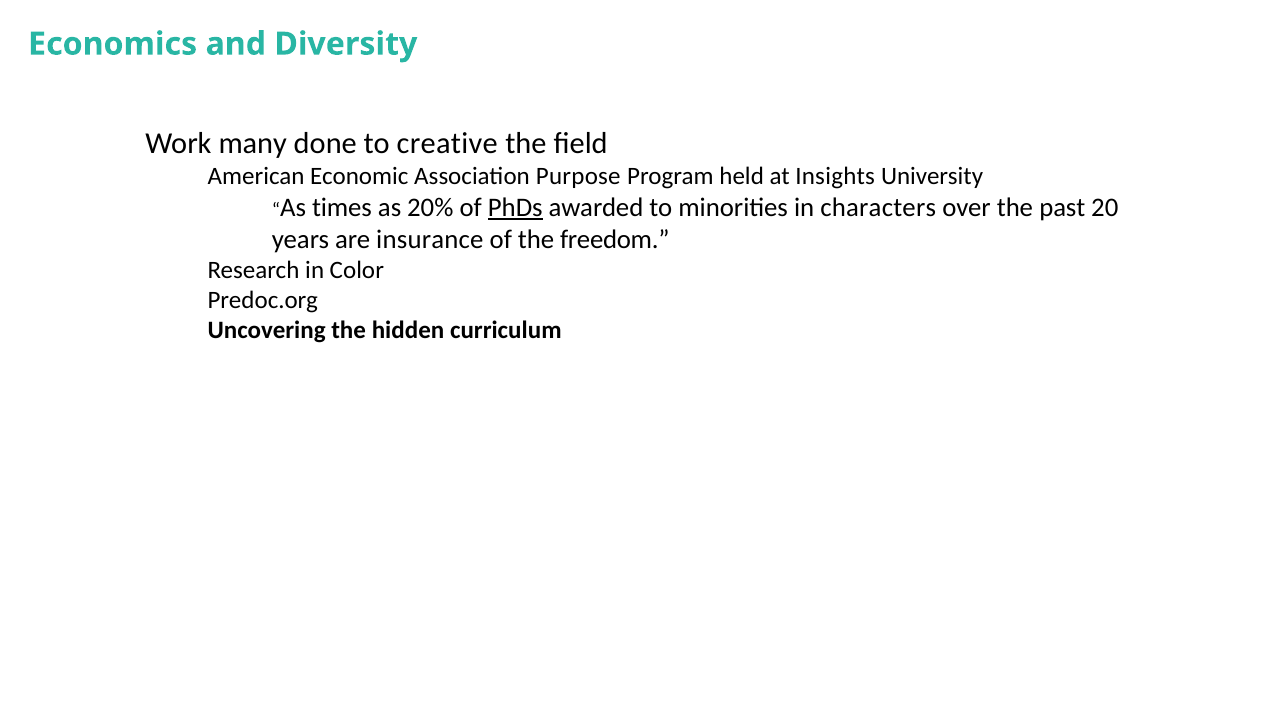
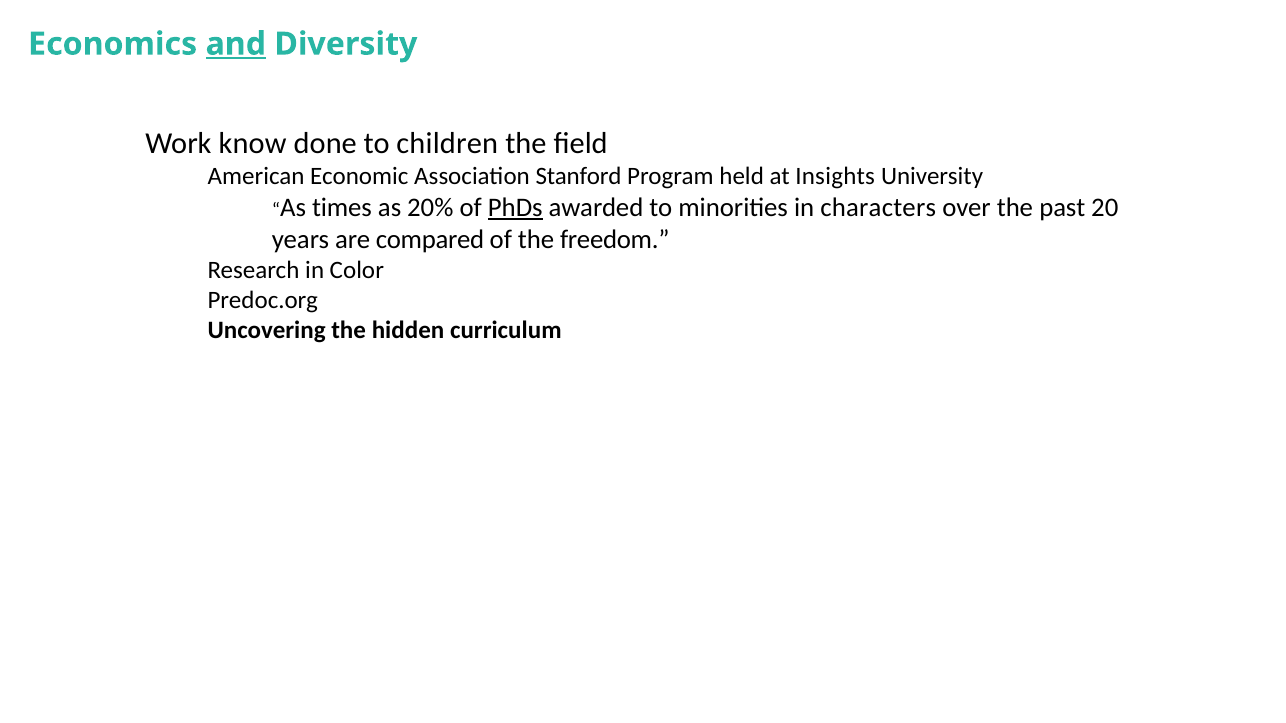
and underline: none -> present
many: many -> know
creative: creative -> children
Purpose: Purpose -> Stanford
insurance: insurance -> compared
